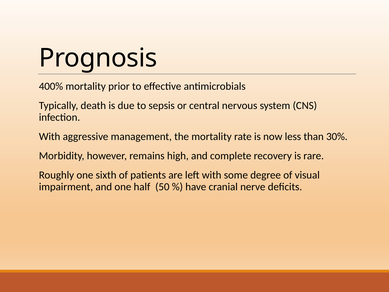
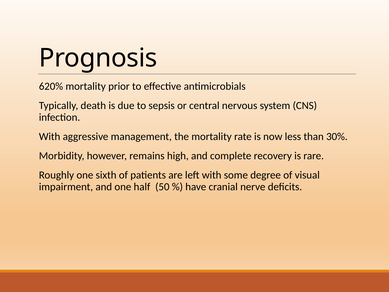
400%: 400% -> 620%
